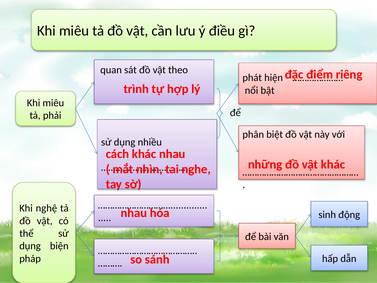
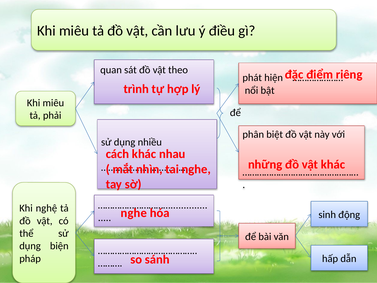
nhau at (134, 213): nhau -> nghe
